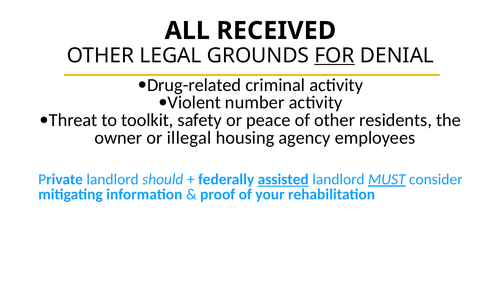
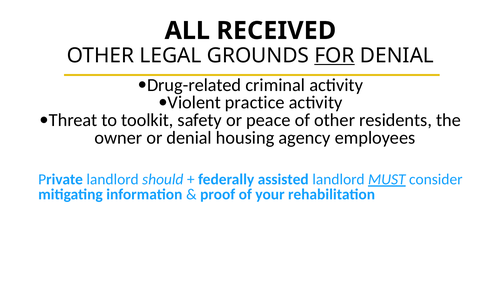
number: number -> practice
or illegal: illegal -> denial
assisted underline: present -> none
